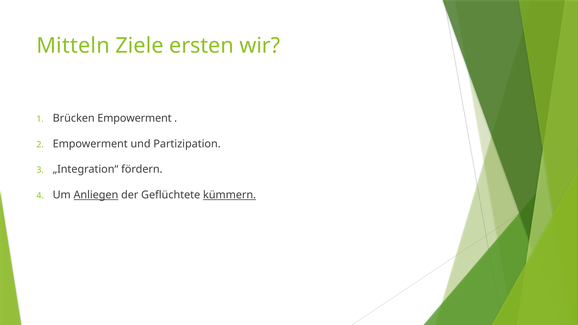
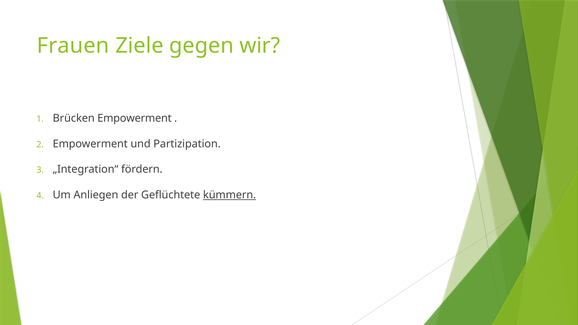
Mitteln: Mitteln -> Frauen
ersten: ersten -> gegen
Anliegen underline: present -> none
